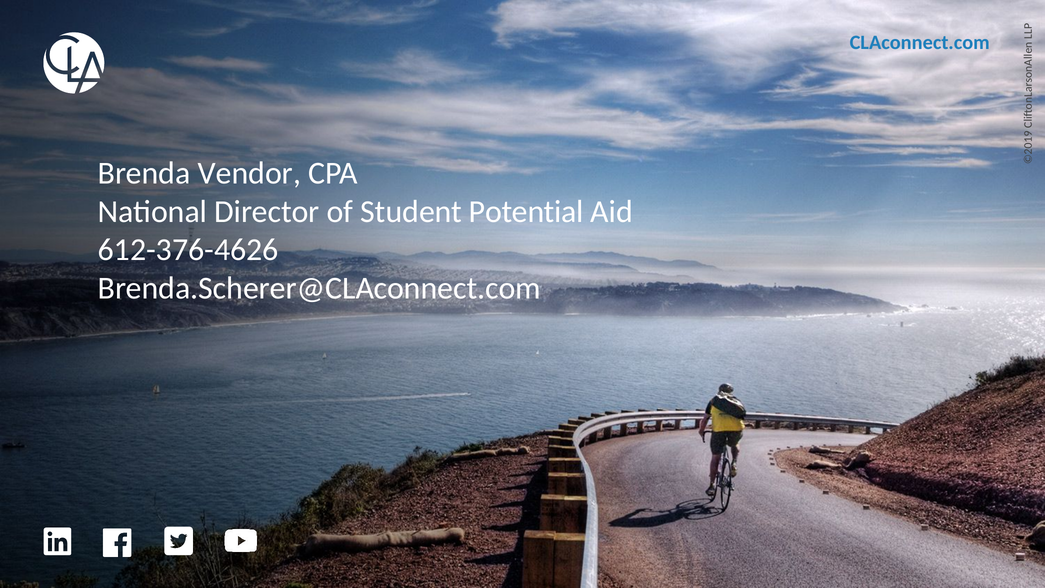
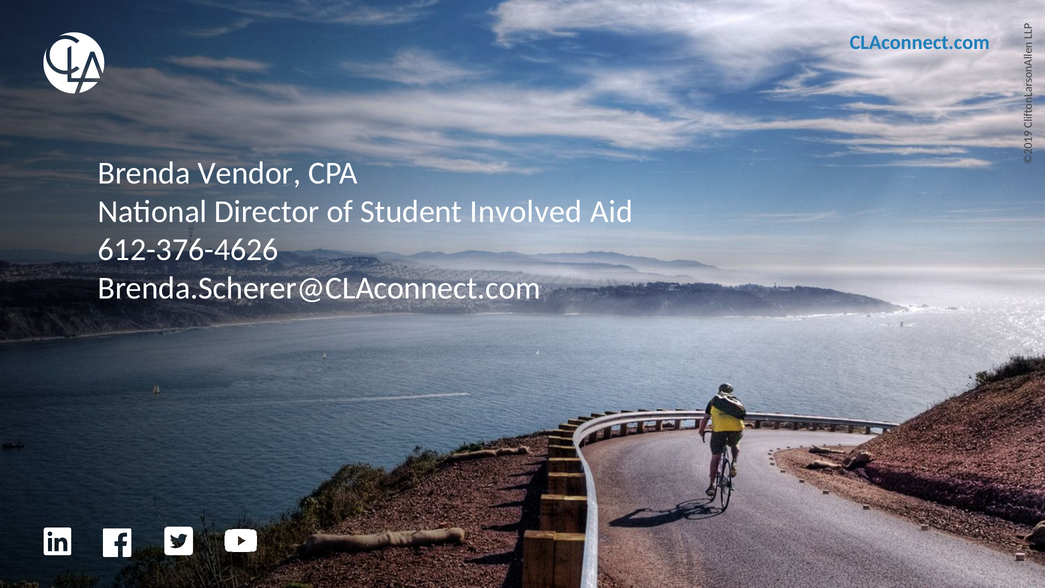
Potential: Potential -> Involved
